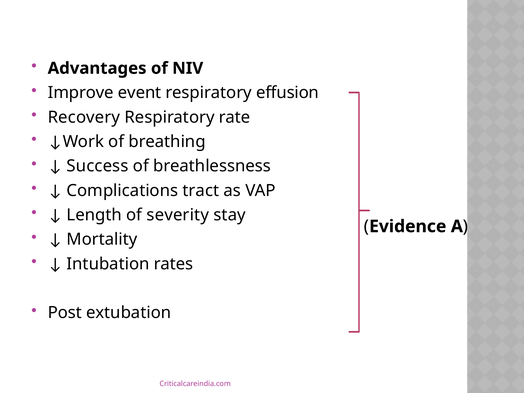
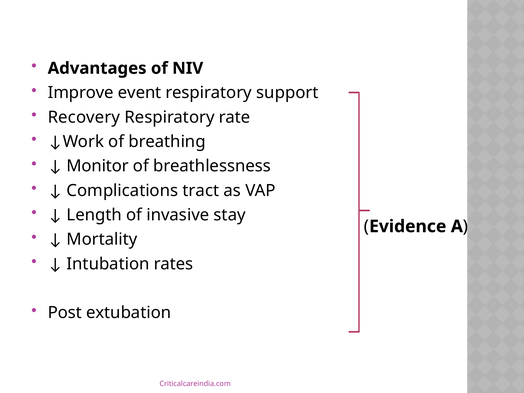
effusion: effusion -> support
Success: Success -> Monitor
severity: severity -> invasive
